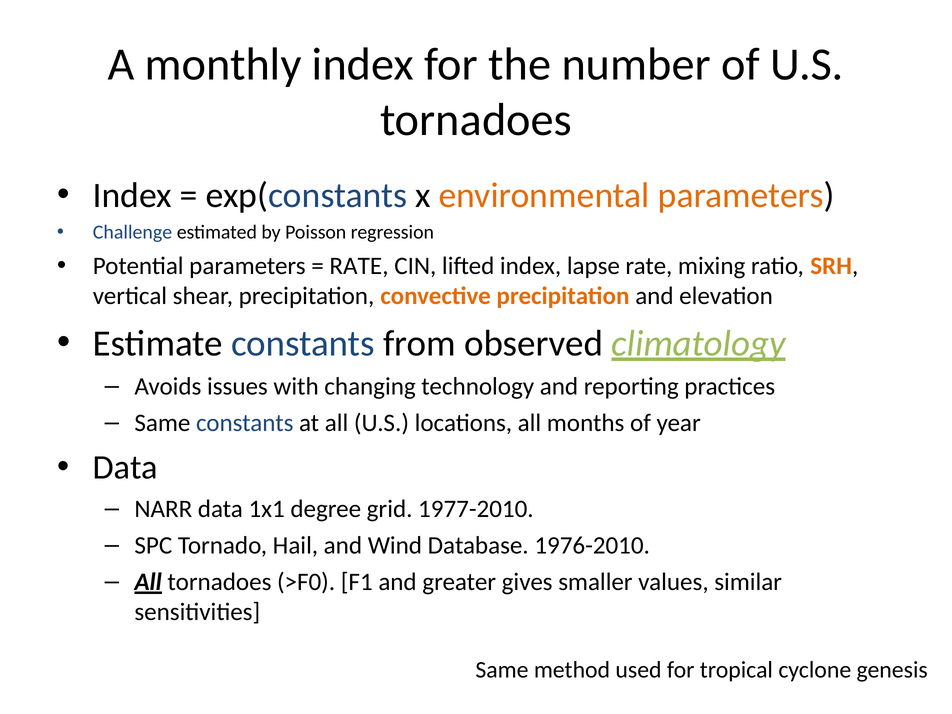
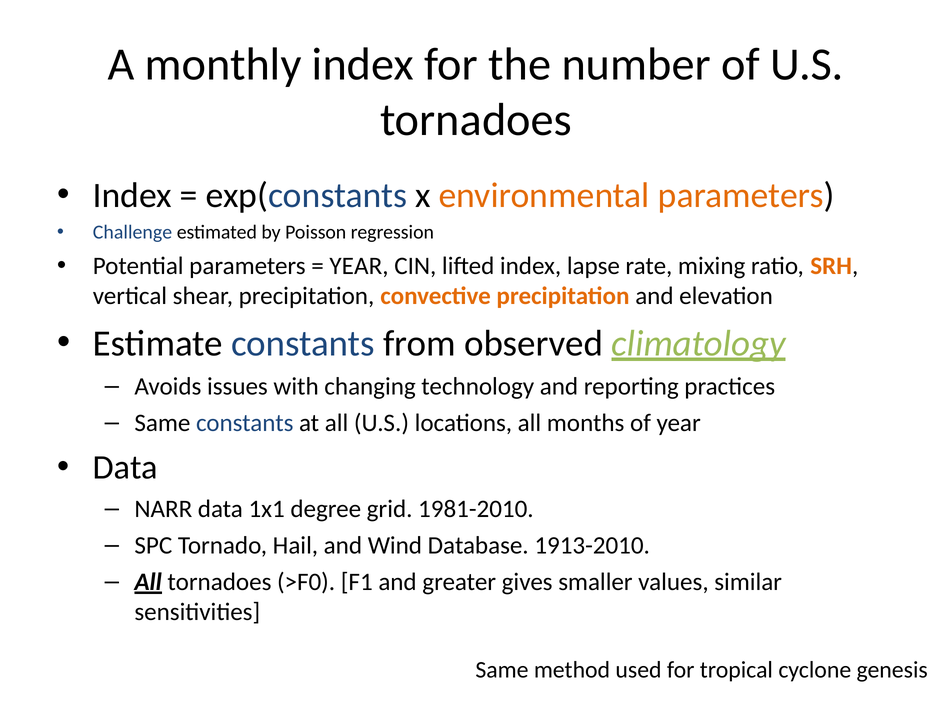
RATE at (359, 266): RATE -> YEAR
1977-2010: 1977-2010 -> 1981-2010
1976-2010: 1976-2010 -> 1913-2010
